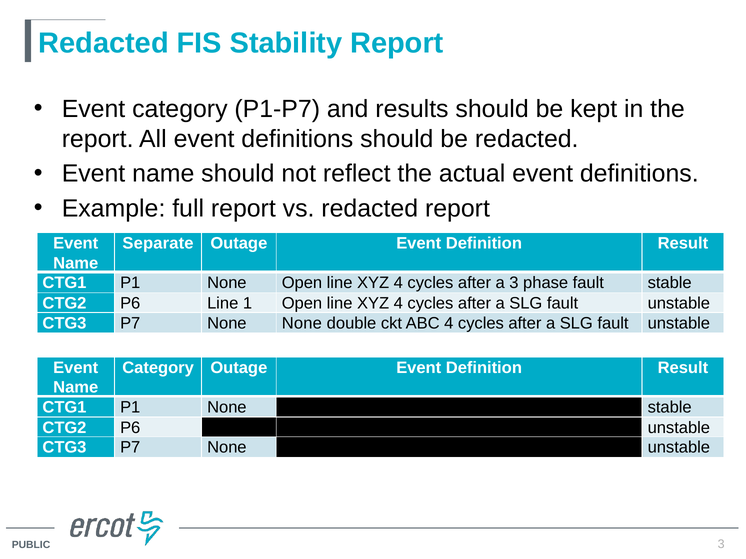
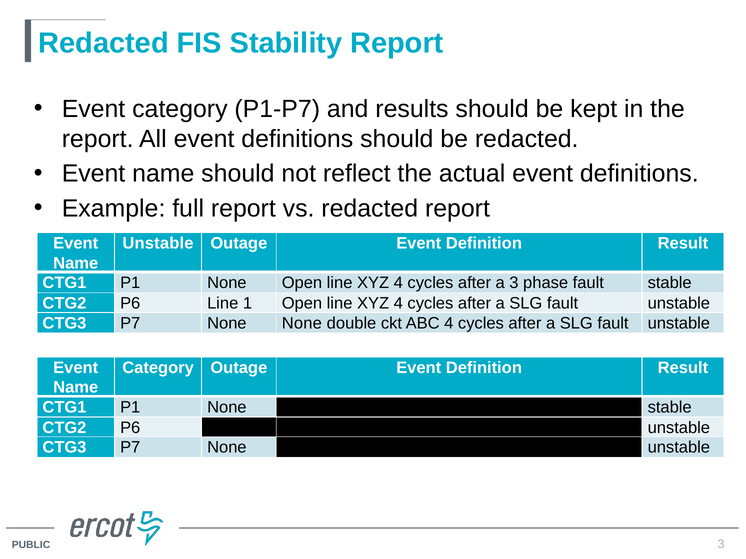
Separate at (158, 244): Separate -> Unstable
